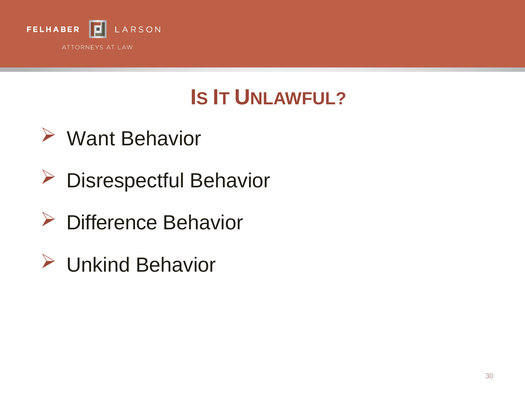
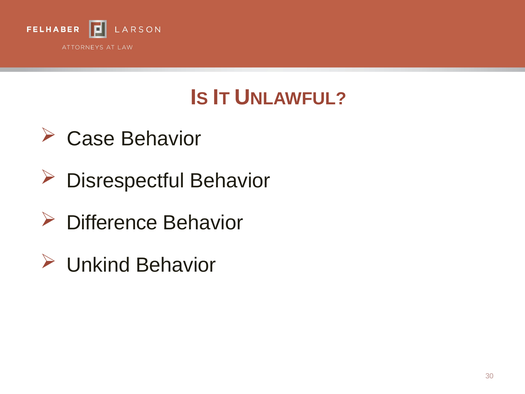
Want: Want -> Case
